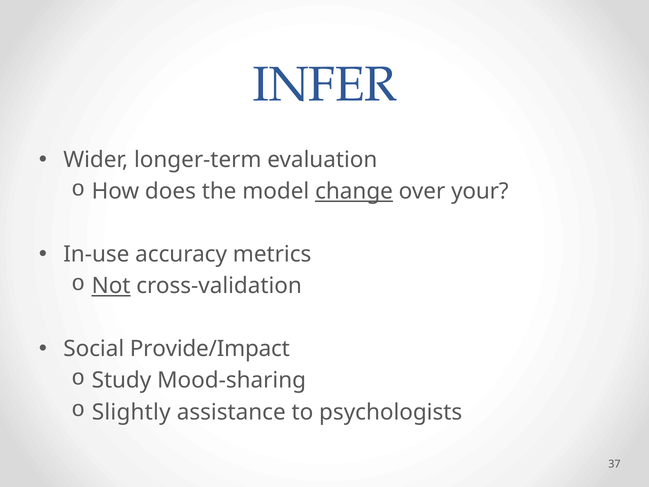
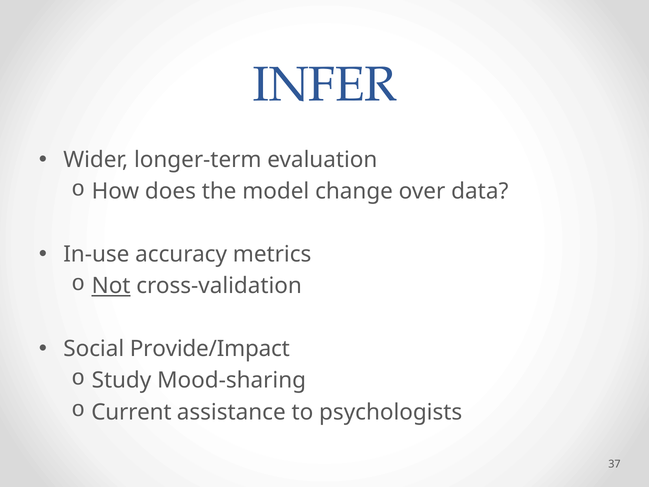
change underline: present -> none
your: your -> data
Slightly: Slightly -> Current
